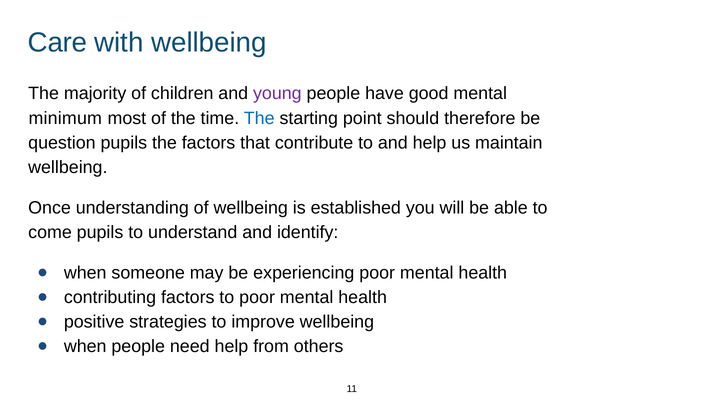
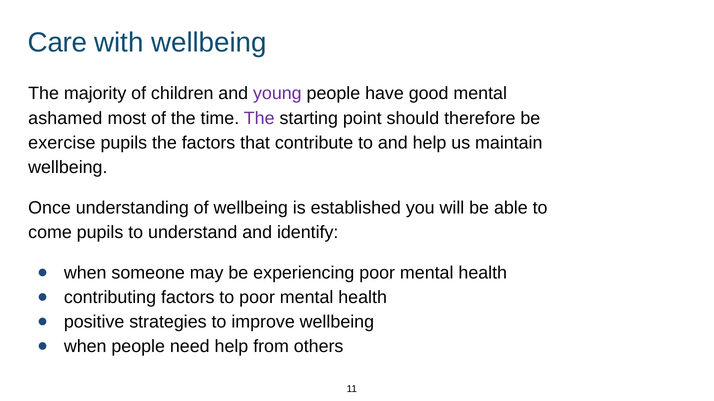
minimum: minimum -> ashamed
The at (259, 118) colour: blue -> purple
question: question -> exercise
